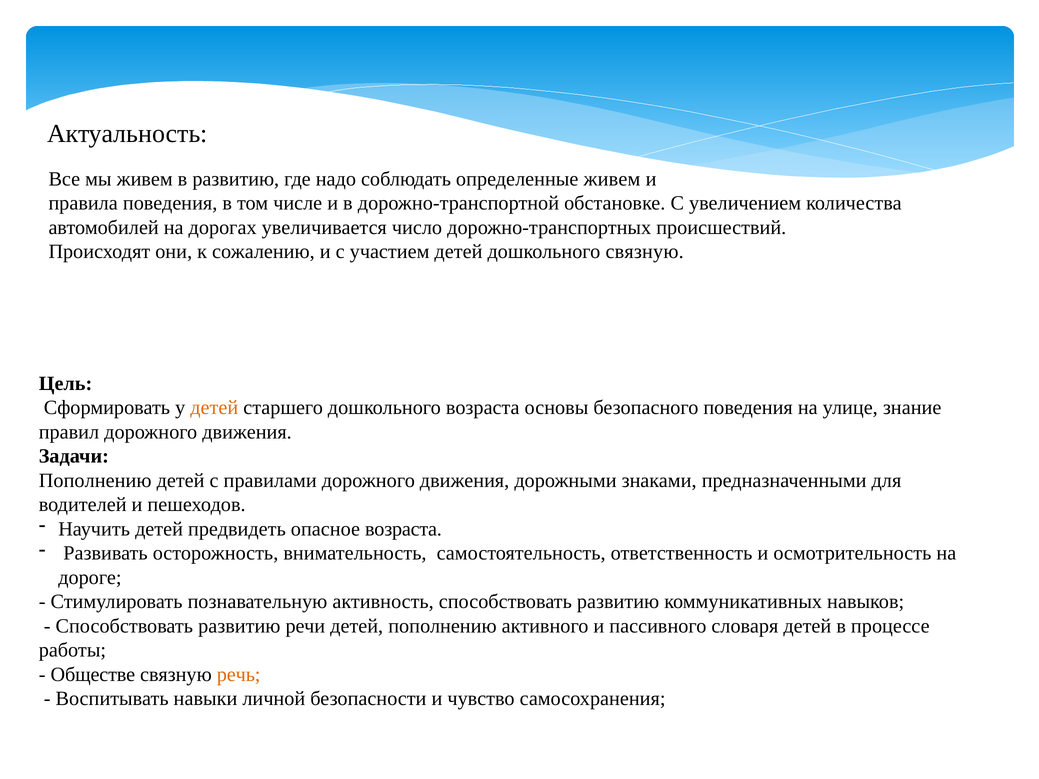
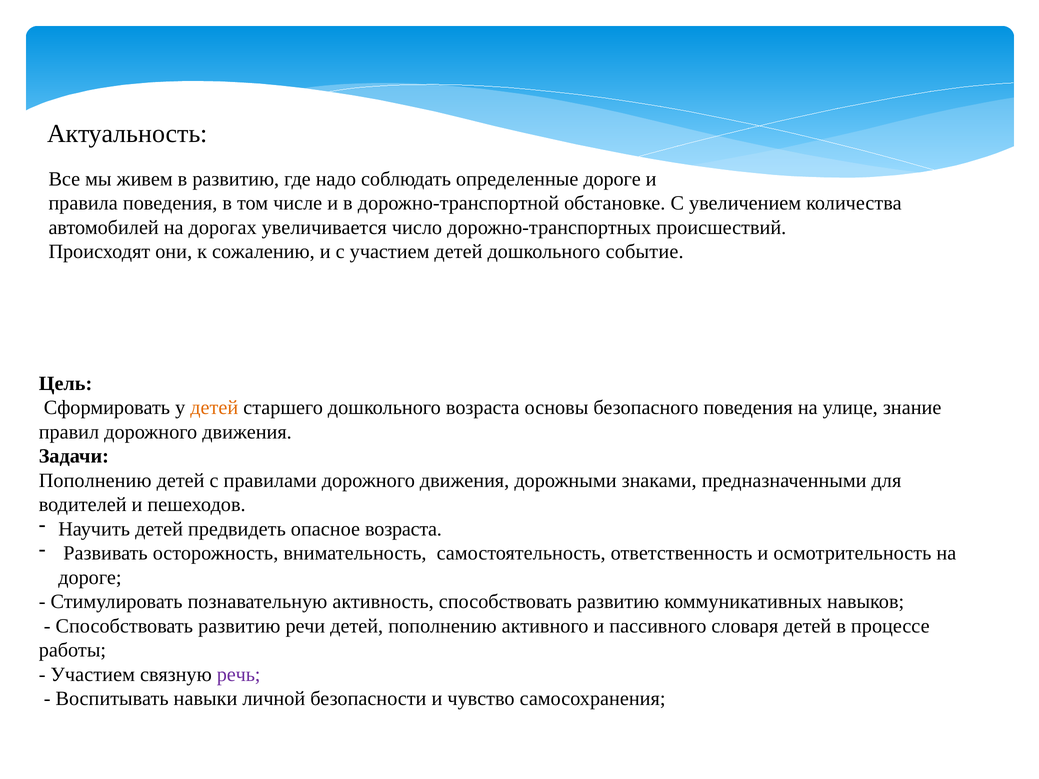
определенные живем: живем -> дороге
дошкольного связную: связную -> событие
Обществе at (93, 675): Обществе -> Участием
речь colour: orange -> purple
